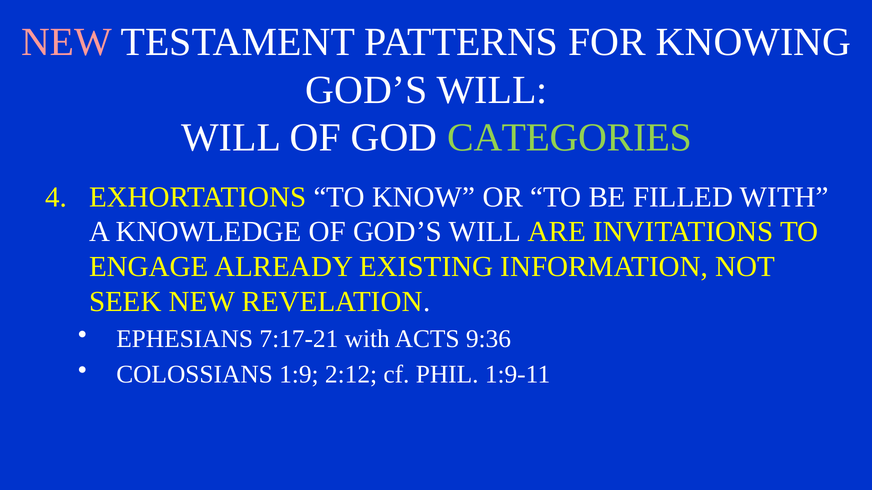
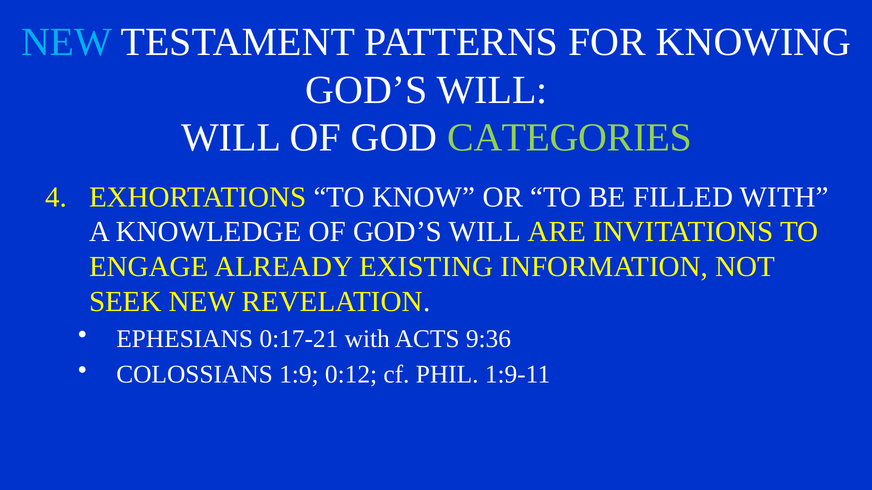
NEW at (67, 42) colour: pink -> light blue
7:17-21: 7:17-21 -> 0:17-21
2:12: 2:12 -> 0:12
